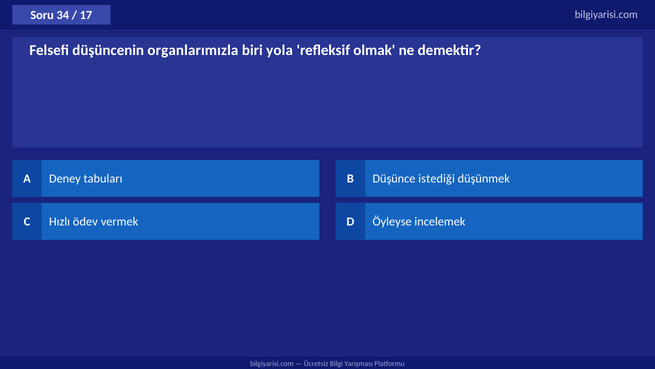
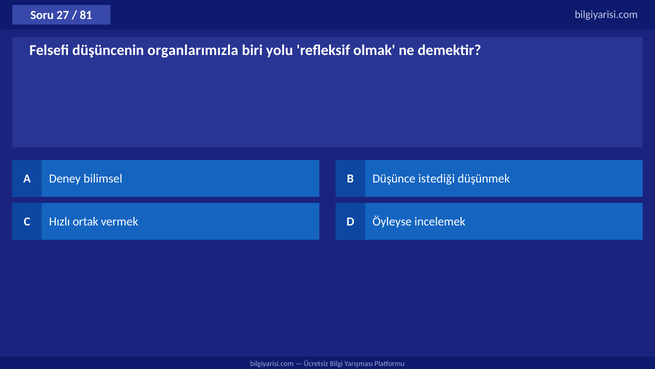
34: 34 -> 27
17: 17 -> 81
yola: yola -> yolu
tabuları: tabuları -> bilimsel
ödev: ödev -> ortak
